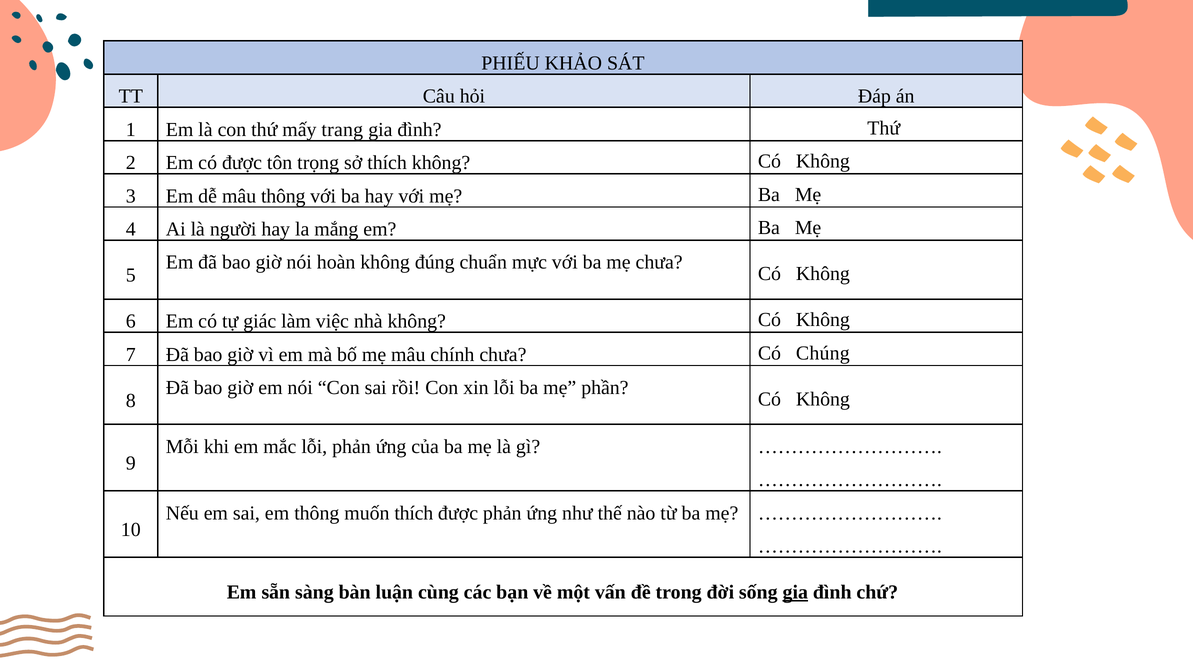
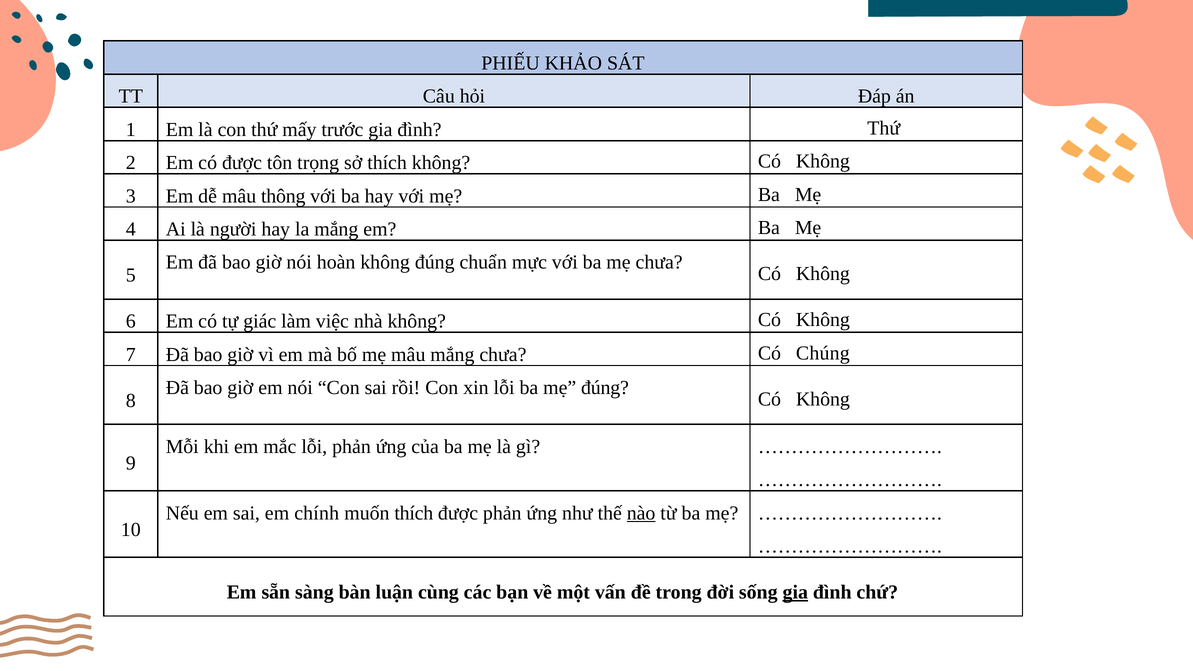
trang: trang -> trước
mâu chính: chính -> mắng
mẹ phần: phần -> đúng
em thông: thông -> chính
nào underline: none -> present
